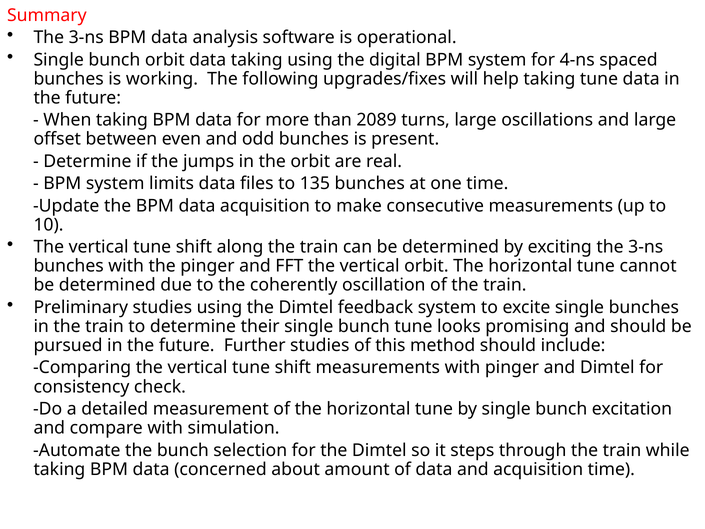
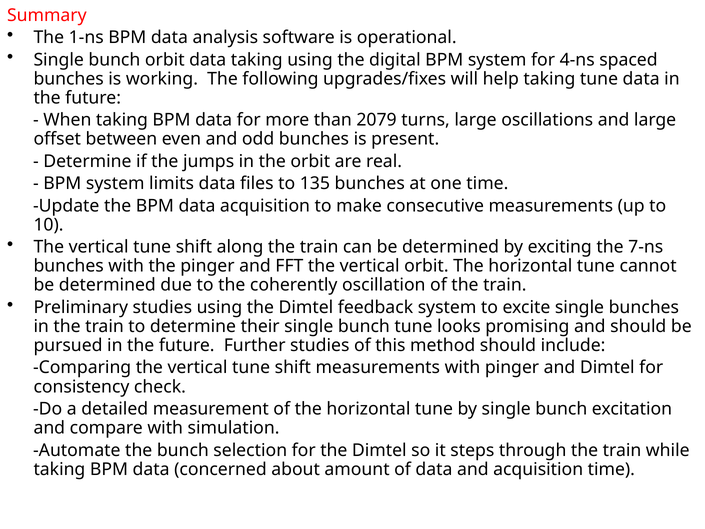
3-ns at (86, 38): 3-ns -> 1-ns
2089: 2089 -> 2079
exciting the 3-ns: 3-ns -> 7-ns
